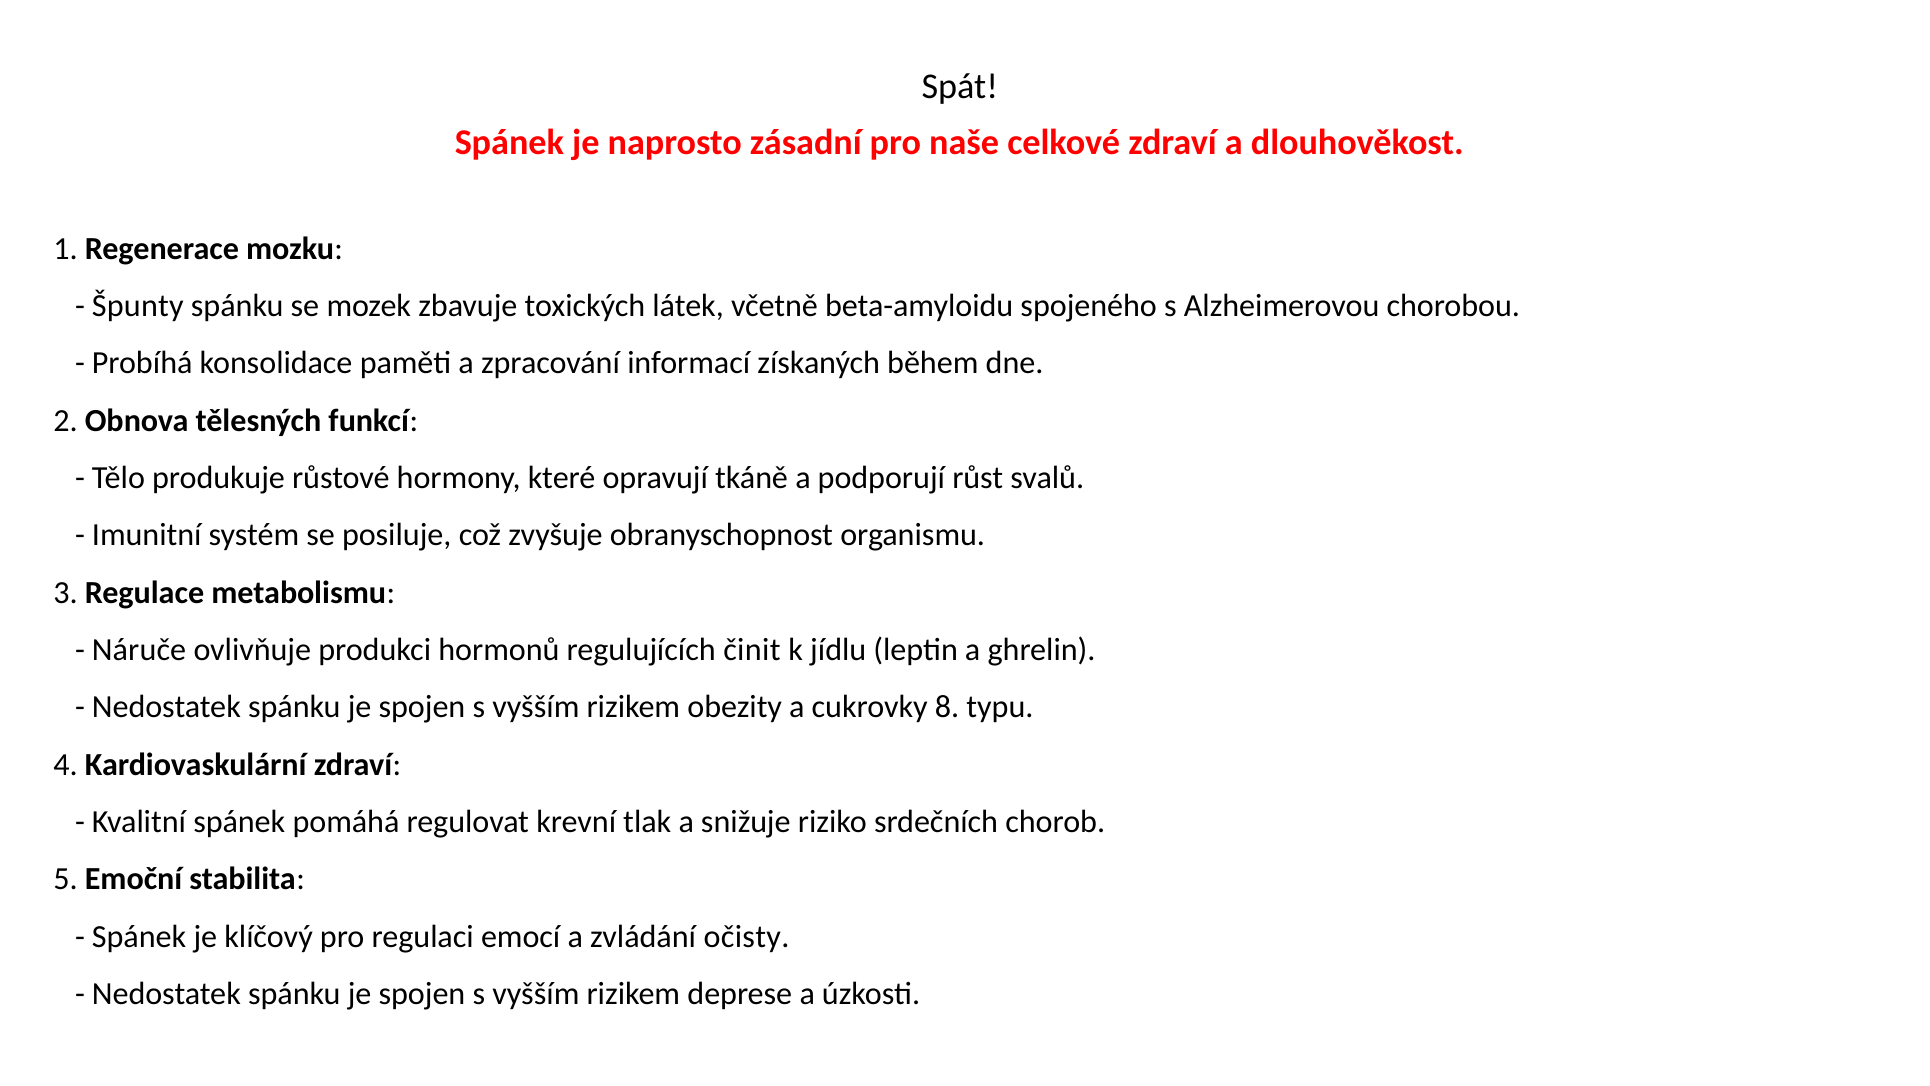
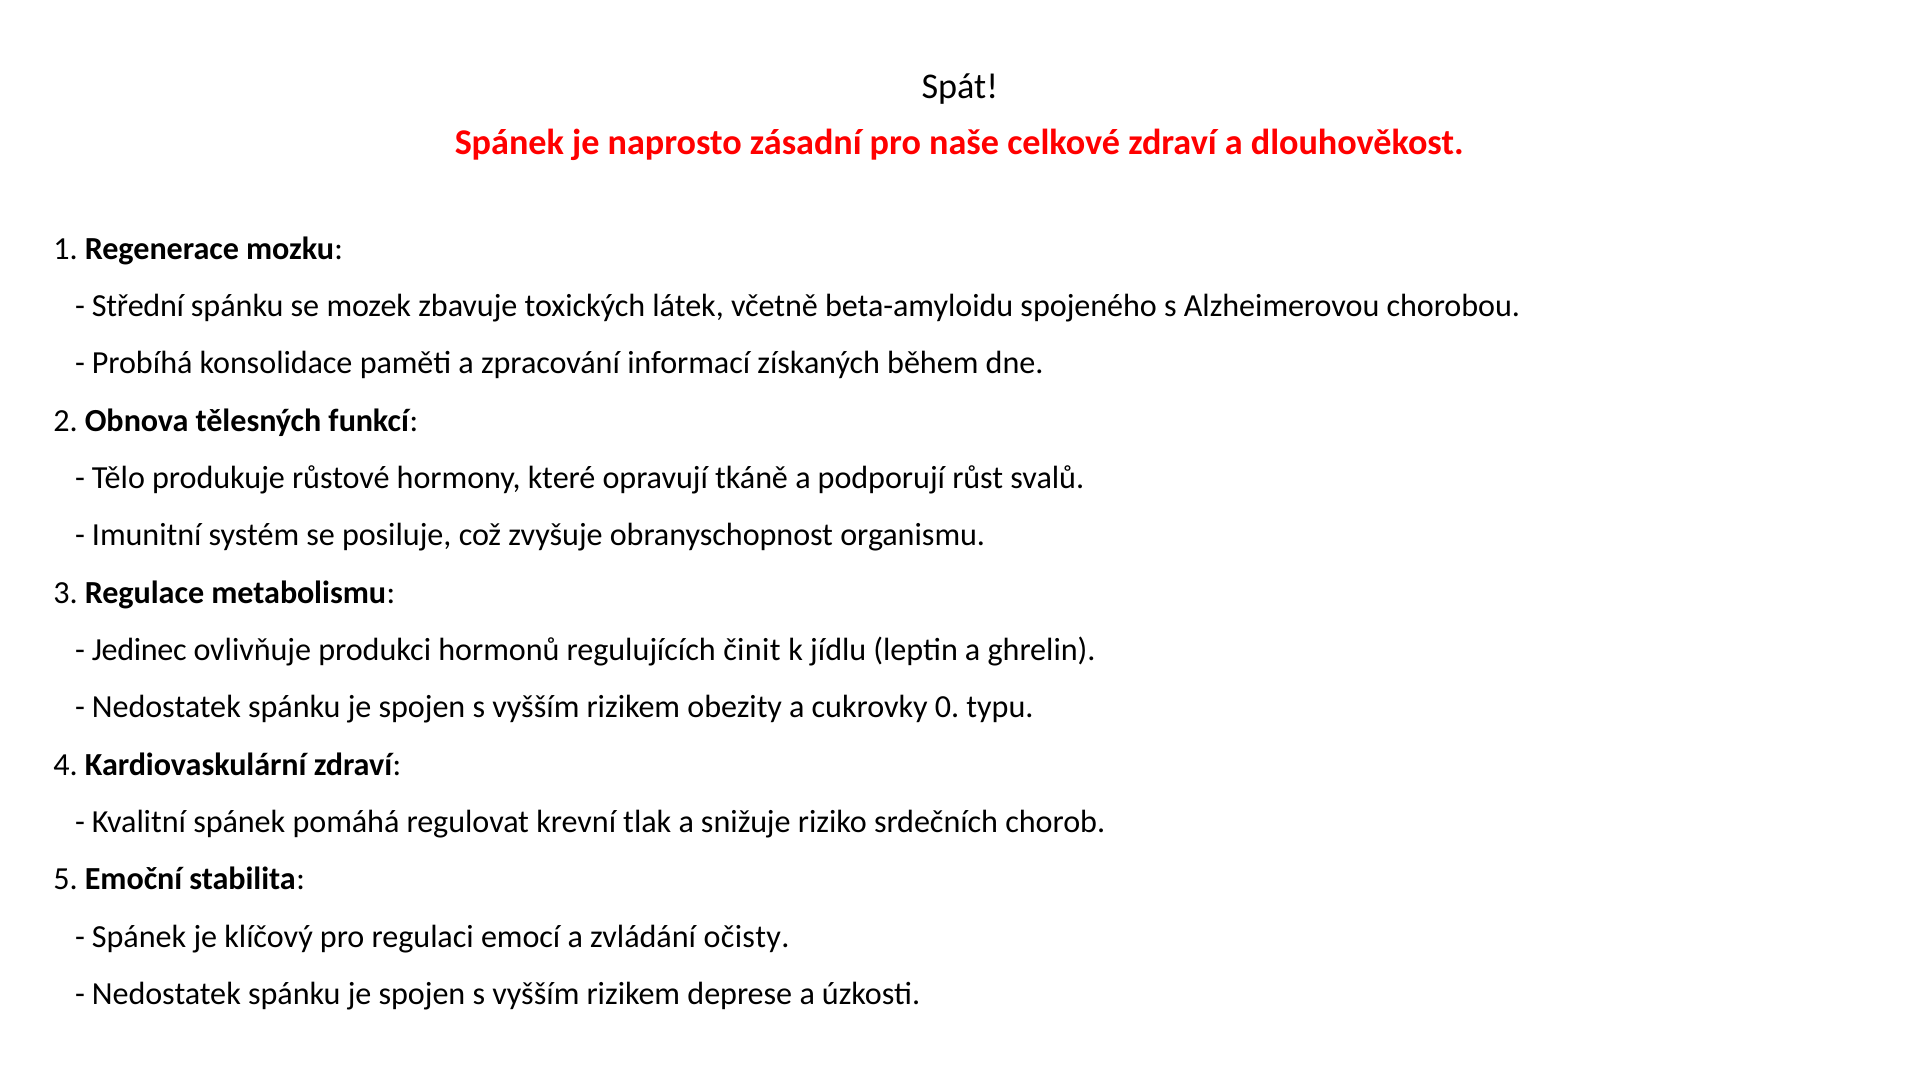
Špunty: Špunty -> Střední
Náruče: Náruče -> Jedinec
8: 8 -> 0
